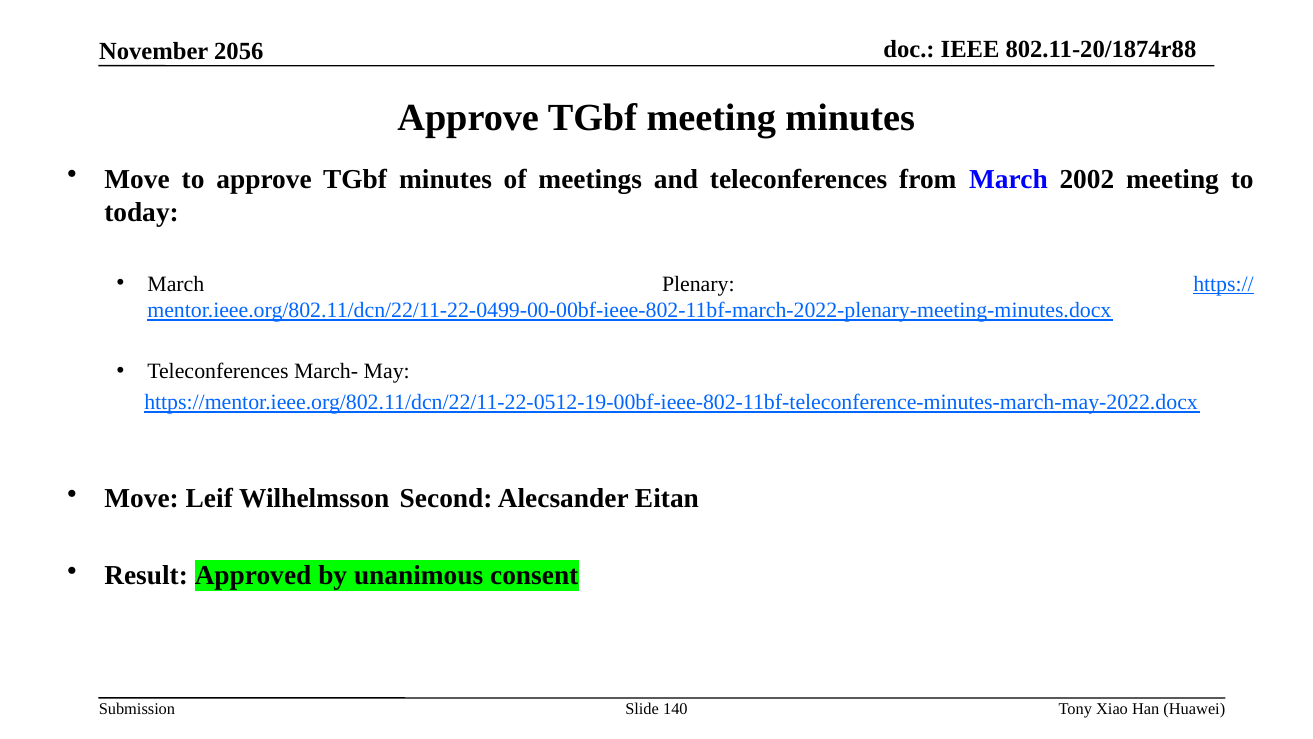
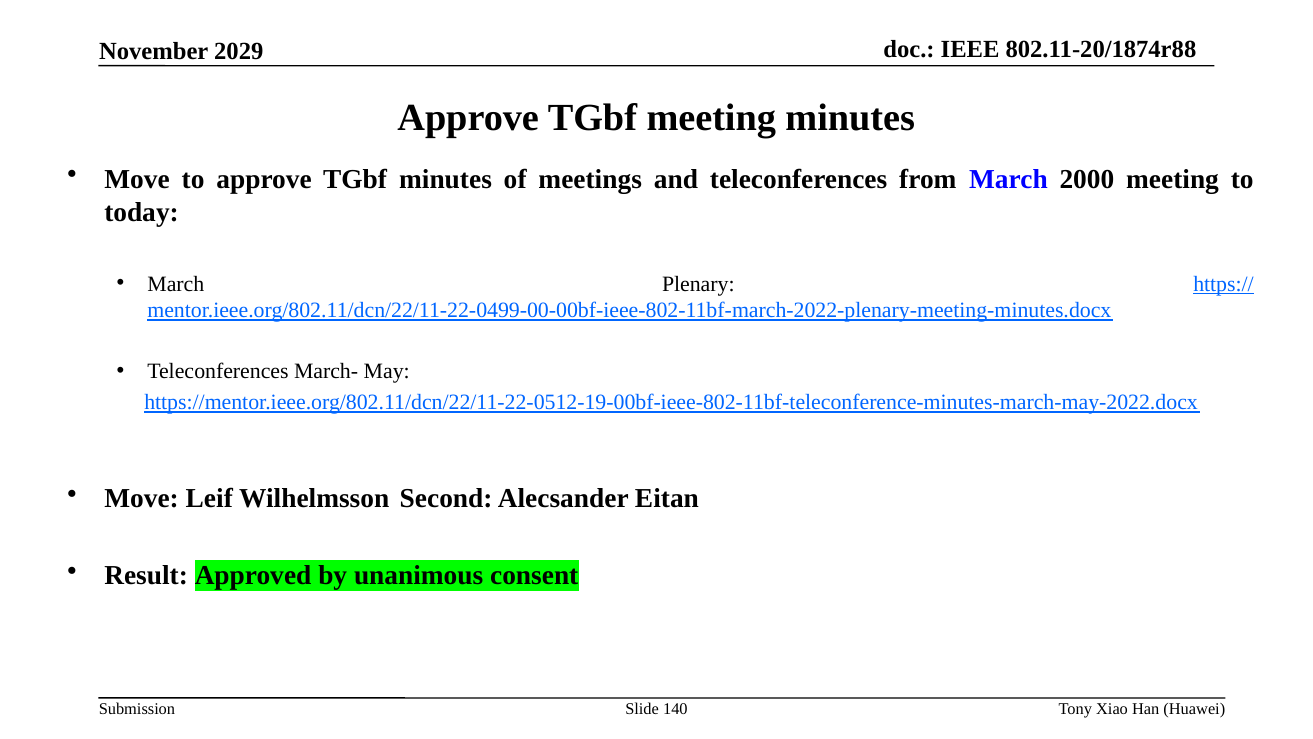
2056: 2056 -> 2029
2002: 2002 -> 2000
